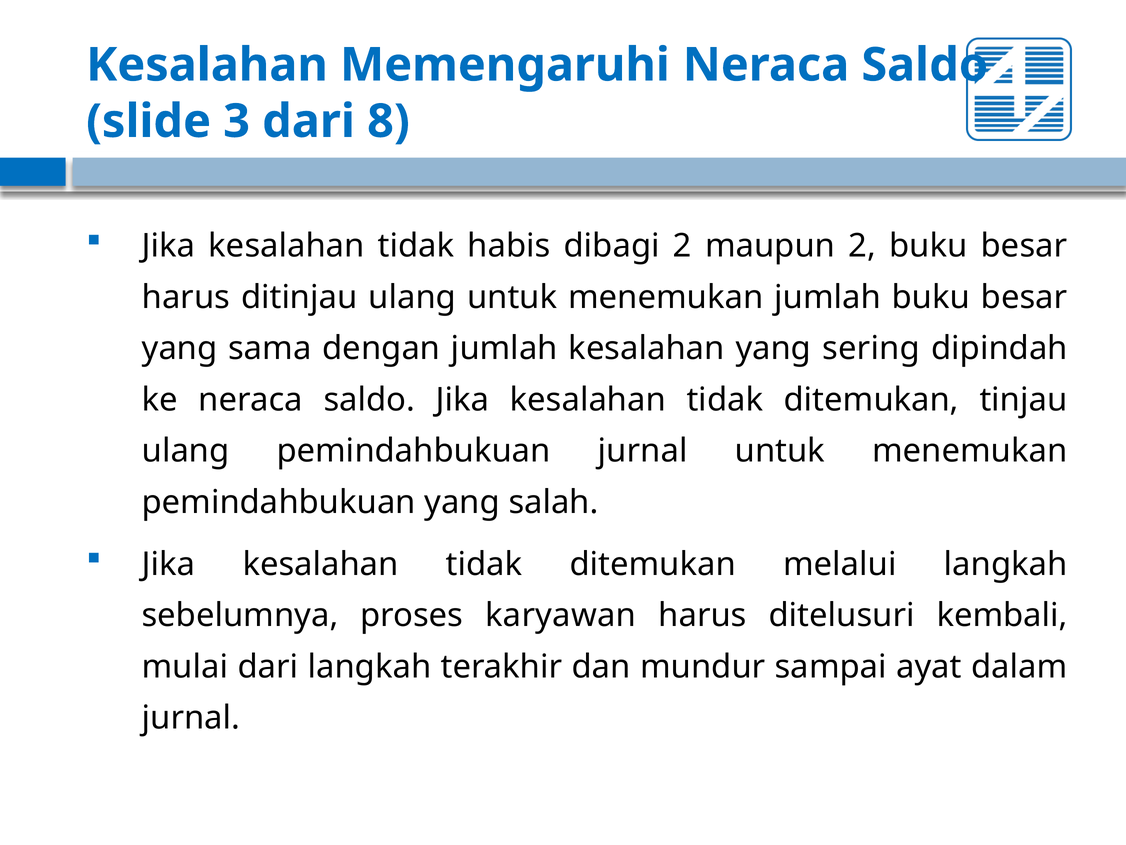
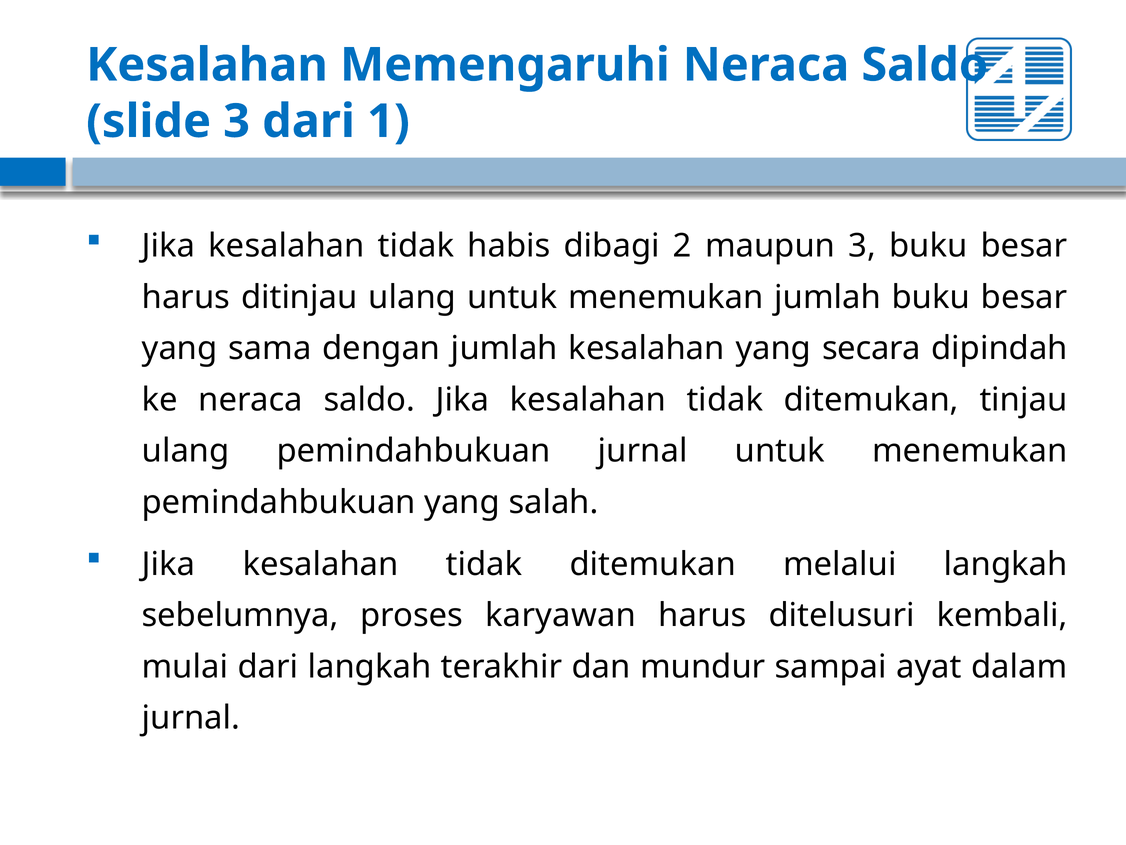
8: 8 -> 1
maupun 2: 2 -> 3
sering: sering -> secara
